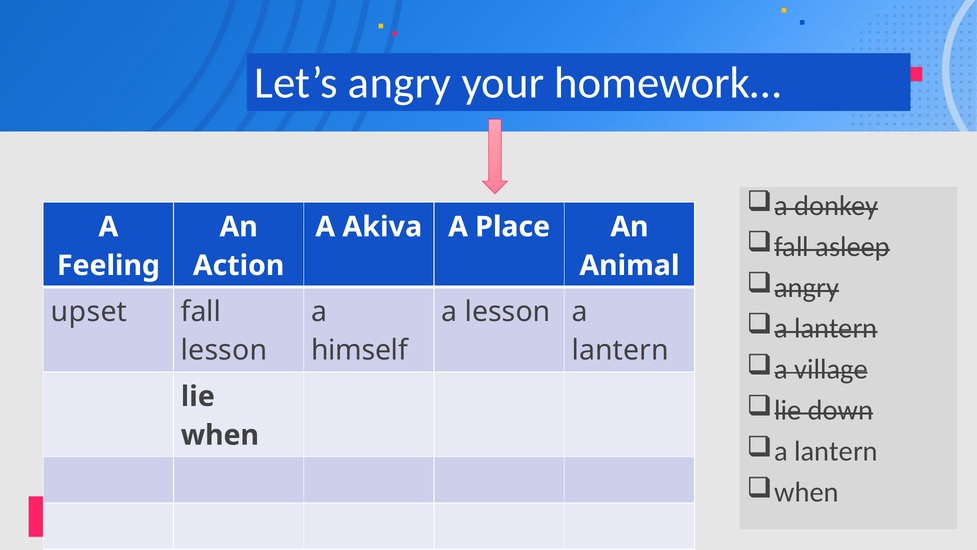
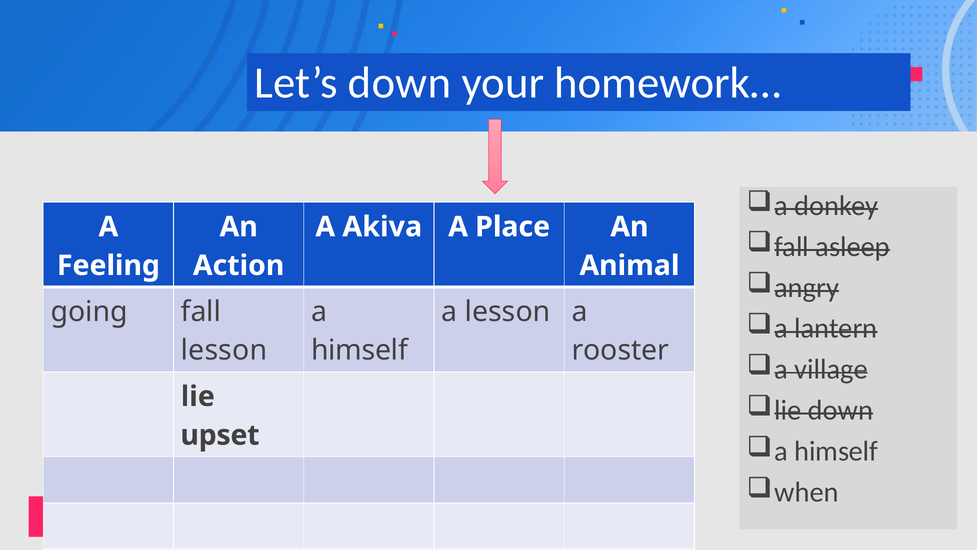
Let’s angry: angry -> down
upset: upset -> going
lantern at (620, 350): lantern -> rooster
when at (220, 435): when -> upset
lantern at (836, 451): lantern -> himself
